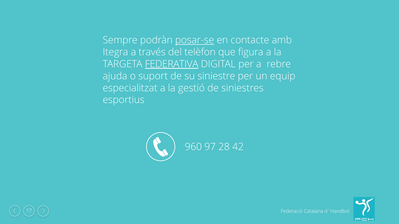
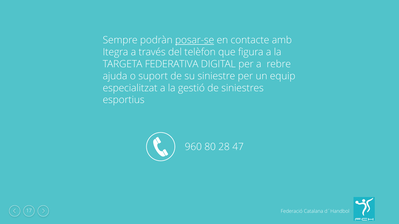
FEDERATIVA underline: present -> none
97: 97 -> 80
42: 42 -> 47
